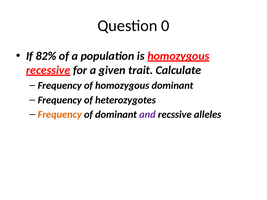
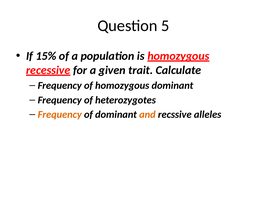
0: 0 -> 5
82%: 82% -> 15%
and colour: purple -> orange
